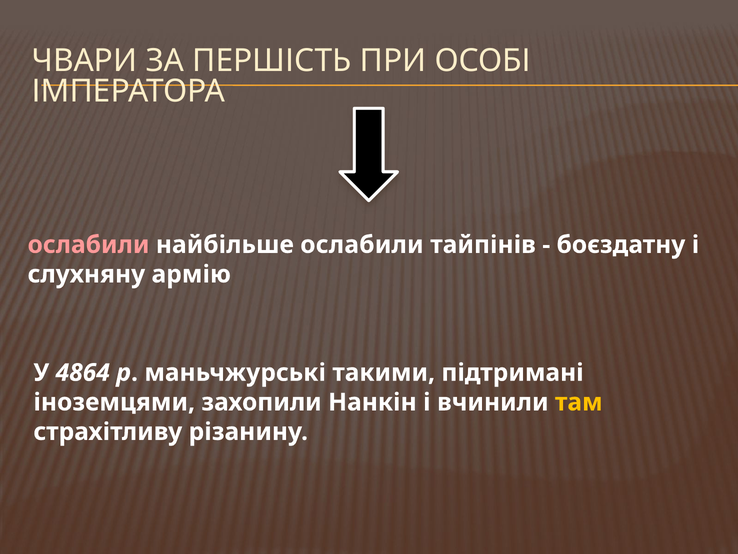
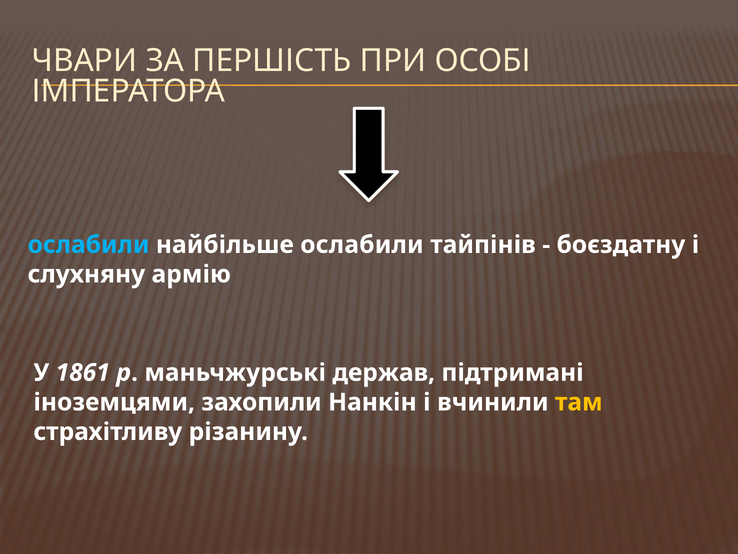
ослабили at (89, 245) colour: pink -> light blue
4864: 4864 -> 1861
такими: такими -> держав
